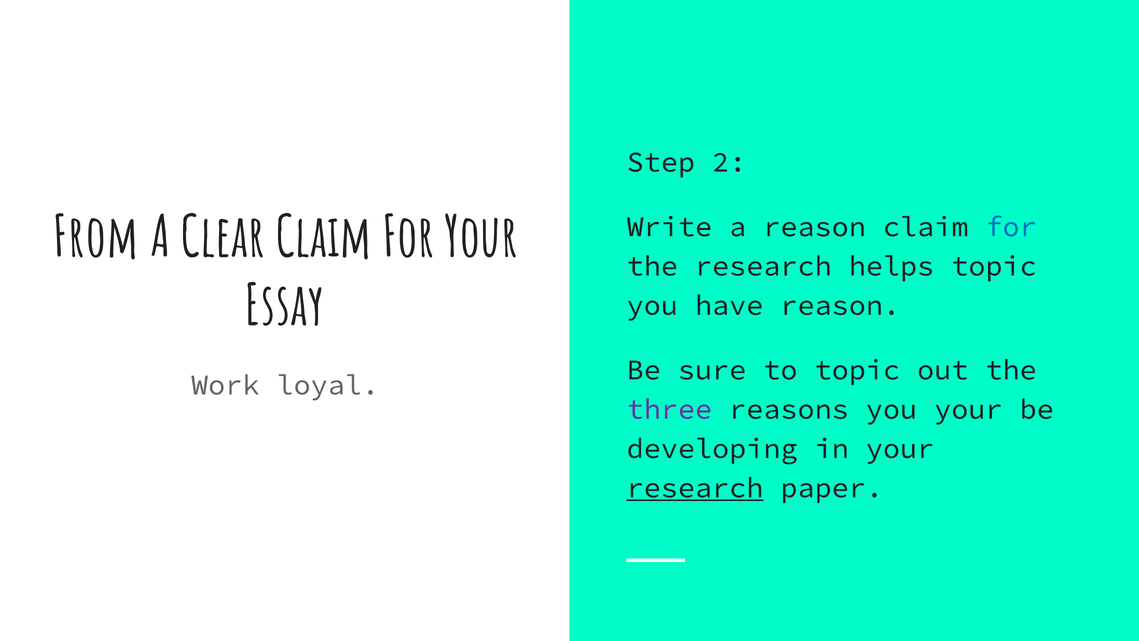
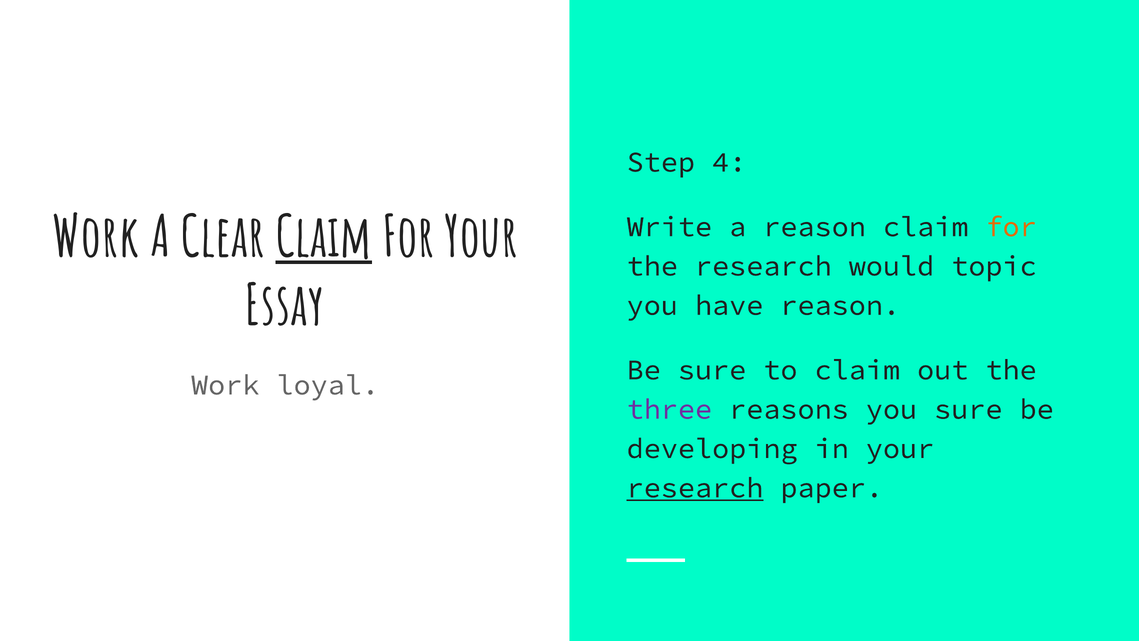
2: 2 -> 4
From at (96, 238): From -> Work
Claim at (324, 238) underline: none -> present
for at (1011, 227) colour: blue -> orange
helps: helps -> would
to topic: topic -> claim
you your: your -> sure
